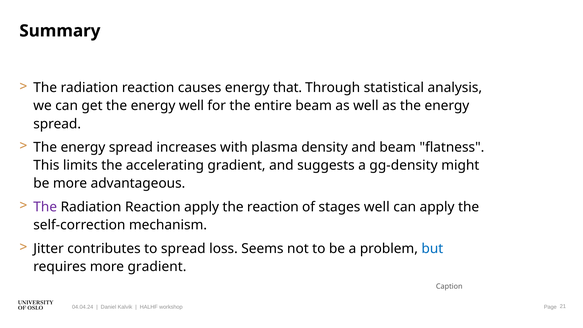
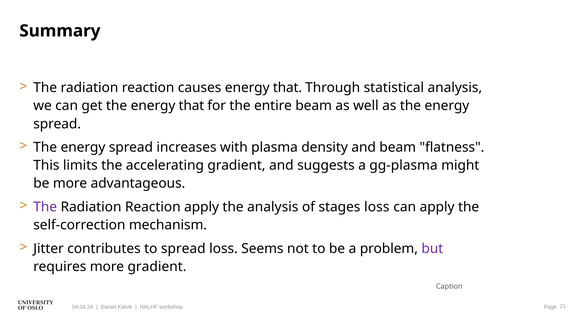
the energy well: well -> that
gg-density: gg-density -> gg-plasma
the reaction: reaction -> analysis
stages well: well -> loss
but colour: blue -> purple
